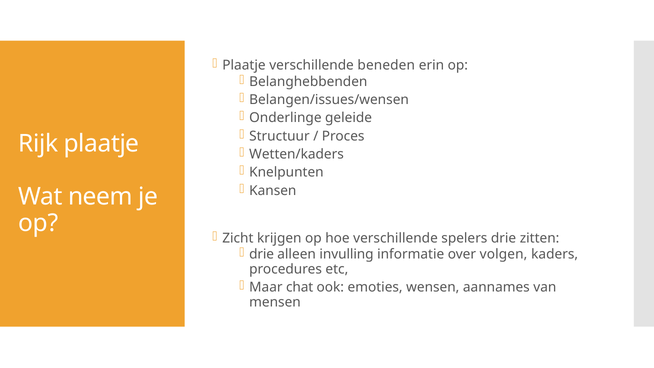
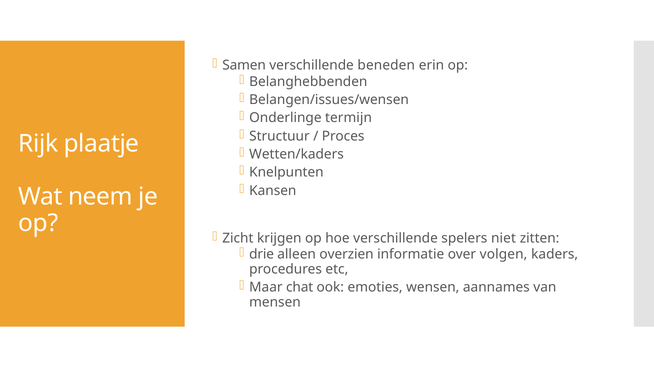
Plaatje at (244, 65): Plaatje -> Samen
geleide: geleide -> termijn
spelers drie: drie -> niet
invulling: invulling -> overzien
